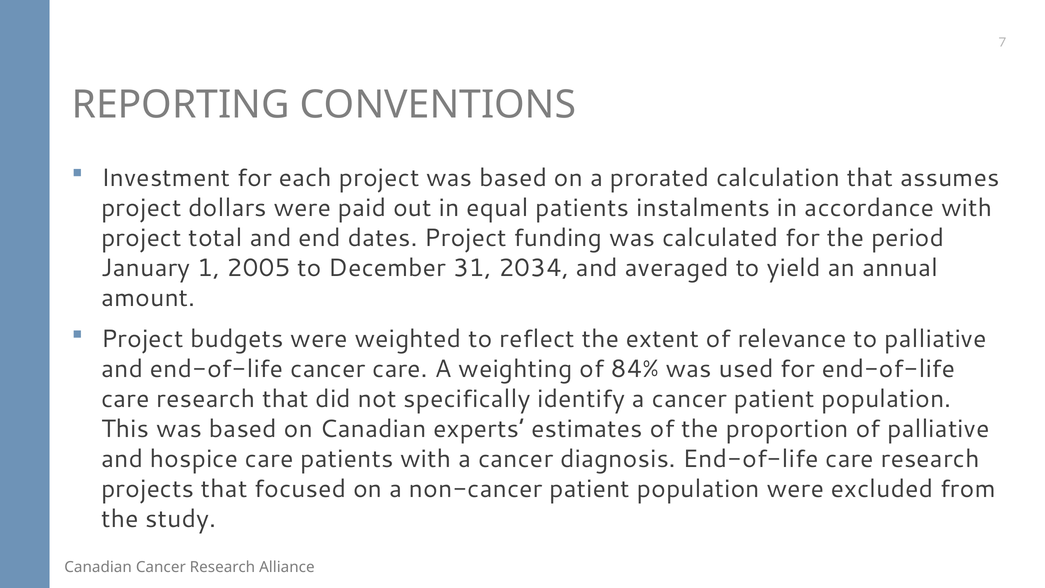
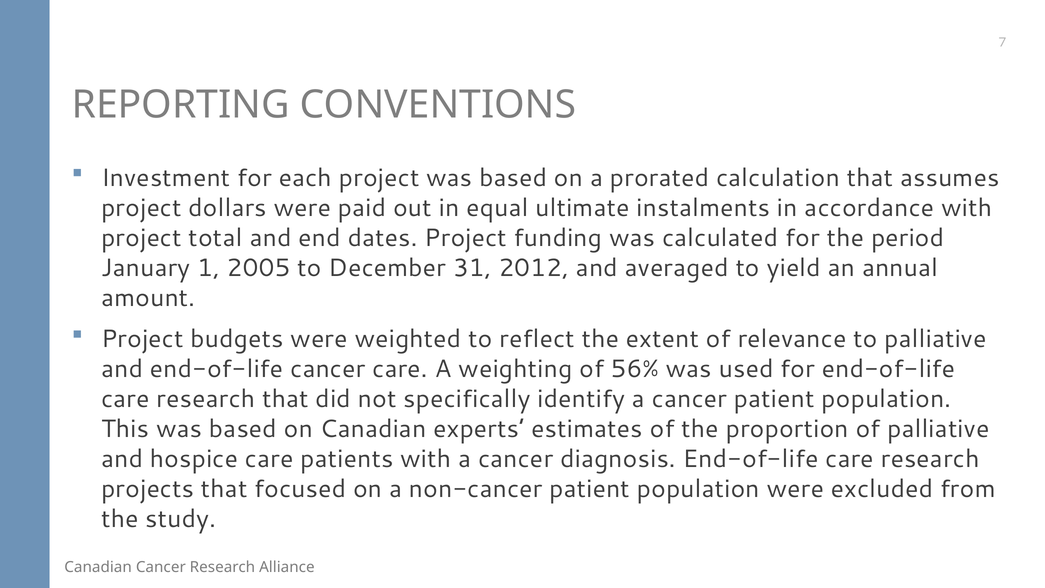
equal patients: patients -> ultimate
2034: 2034 -> 2012
84%: 84% -> 56%
